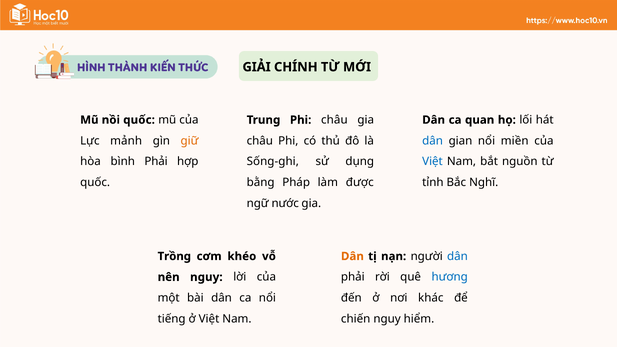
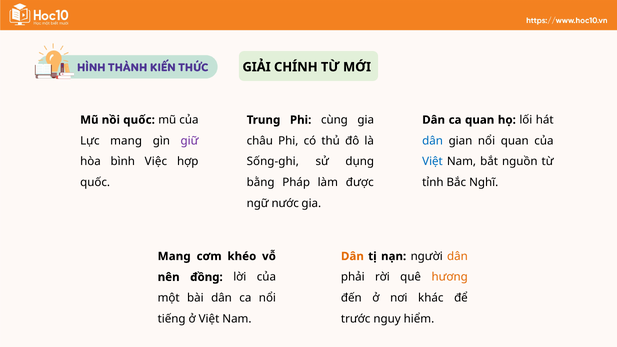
Phi châu: châu -> cùng
Lực mảnh: mảnh -> mang
giữ colour: orange -> purple
nổi miền: miền -> quan
bình Phải: Phải -> Việc
Trồng at (174, 256): Trồng -> Mang
dân at (457, 256) colour: blue -> orange
hương colour: blue -> orange
nên nguy: nguy -> đồng
chiến: chiến -> trước
